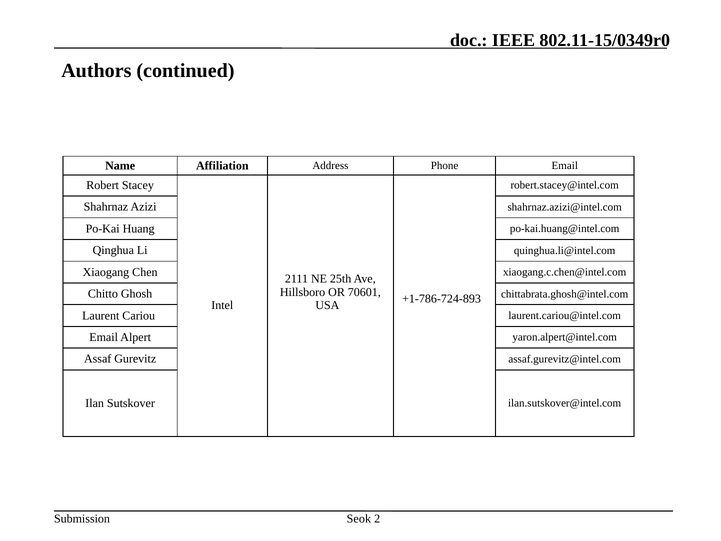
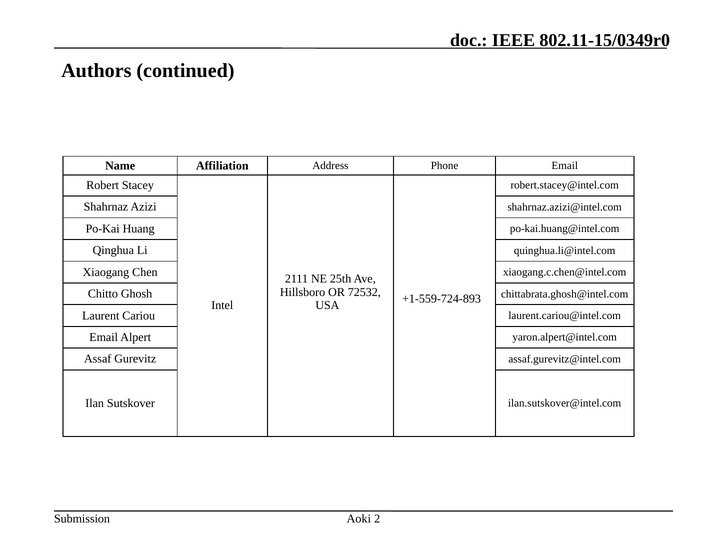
70601: 70601 -> 72532
+1-786-724-893: +1-786-724-893 -> +1-559-724-893
Seok: Seok -> Aoki
